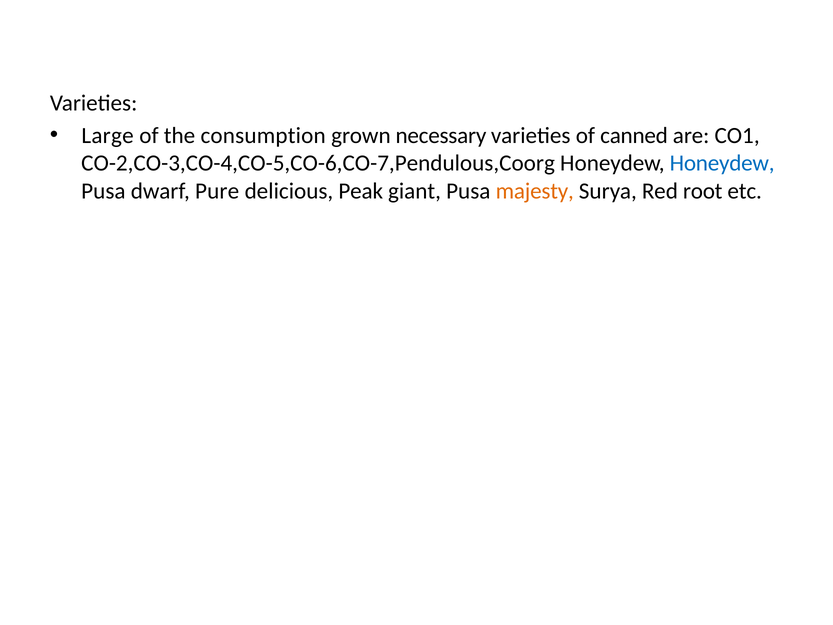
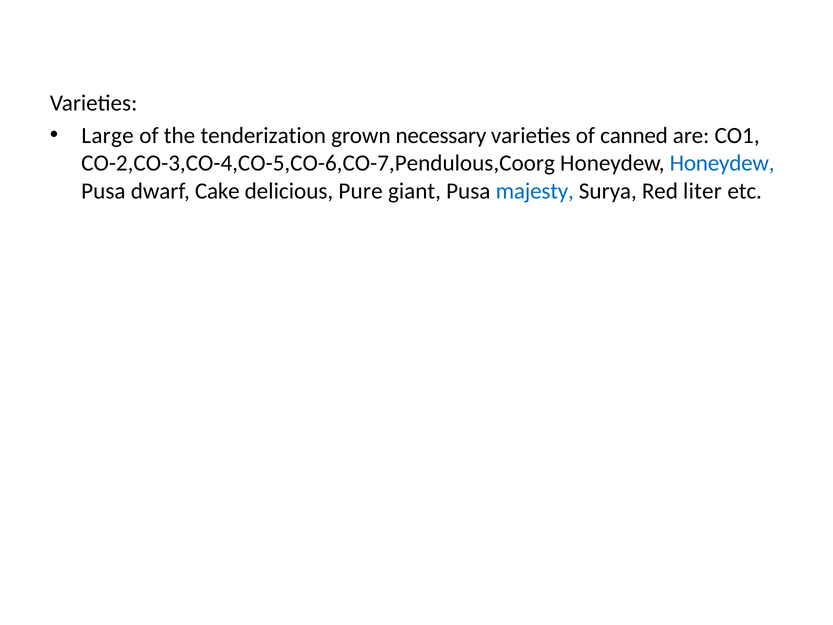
consumption: consumption -> tenderization
Pure: Pure -> Cake
Peak: Peak -> Pure
majesty colour: orange -> blue
root: root -> liter
